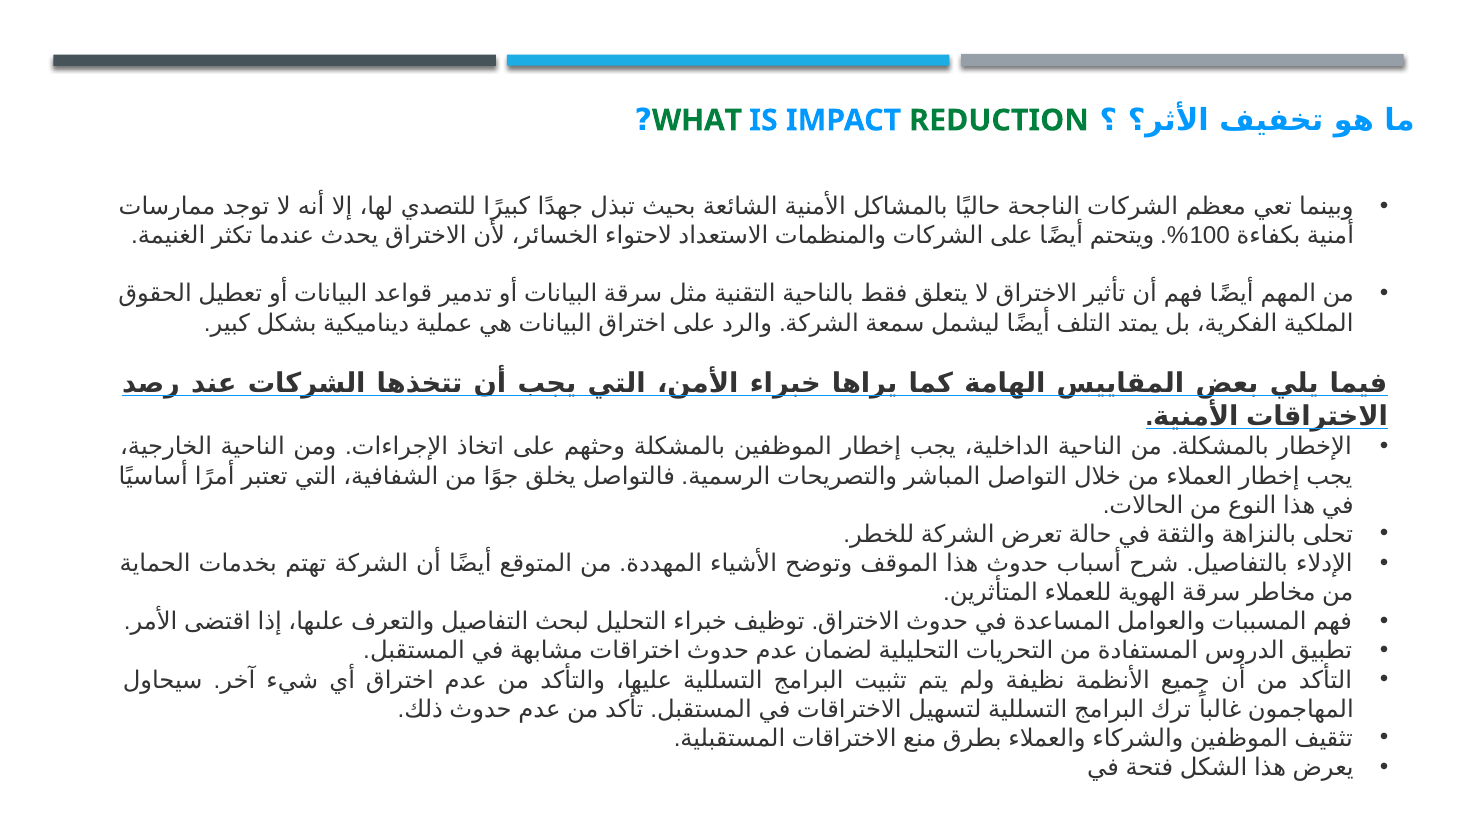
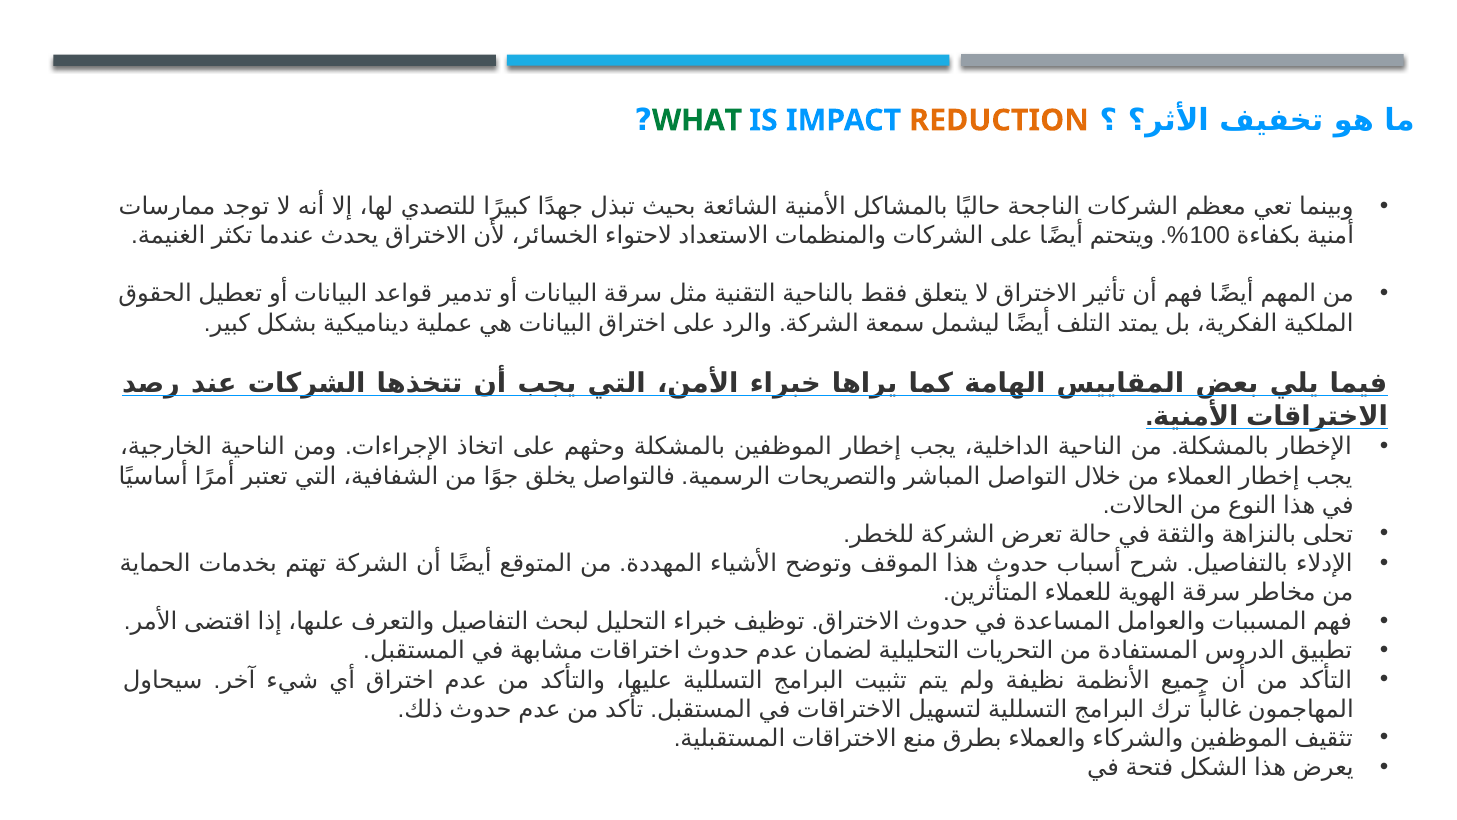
REDUCTION colour: green -> orange
